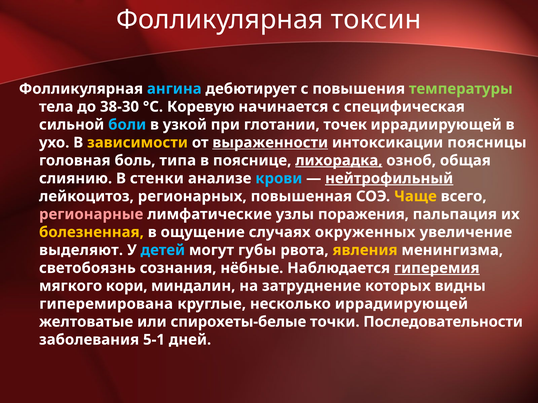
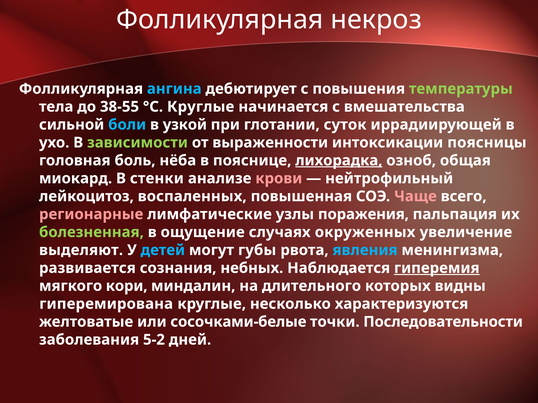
токсин: токсин -> некроз
38-30: 38-30 -> 38-55
°C Коревую: Коревую -> Круглые
специфическая: специфическая -> вмешательства
точек: точек -> суток
зависимости colour: yellow -> light green
выраженности underline: present -> none
типа: типа -> нёба
слиянию: слиянию -> миокард
крови colour: light blue -> pink
нейтрофильный underline: present -> none
регионарных: регионарных -> воспаленных
Чаще colour: yellow -> pink
болезненная colour: yellow -> light green
явления colour: yellow -> light blue
светобоязнь: светобоязнь -> развивается
нёбные: нёбные -> небных
затруднение: затруднение -> длительного
несколько иррадиирующей: иррадиирующей -> характеризуются
спирохеты-белые: спирохеты-белые -> сосочками-белые
5-1: 5-1 -> 5-2
